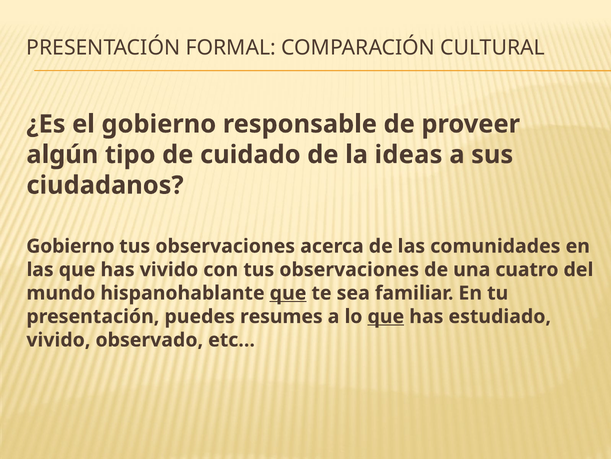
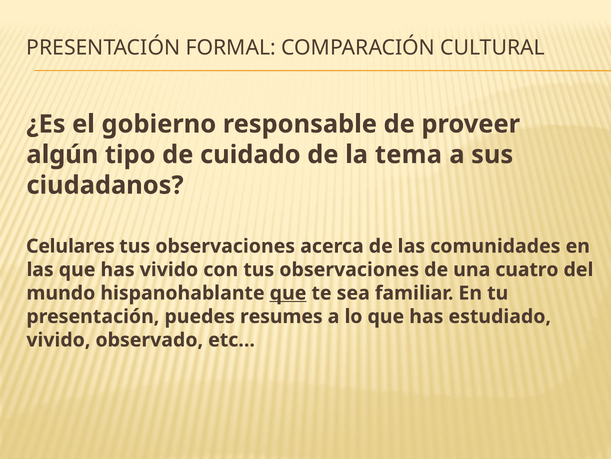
ideas: ideas -> tema
Gobierno at (70, 246): Gobierno -> Celulares
que at (386, 316) underline: present -> none
